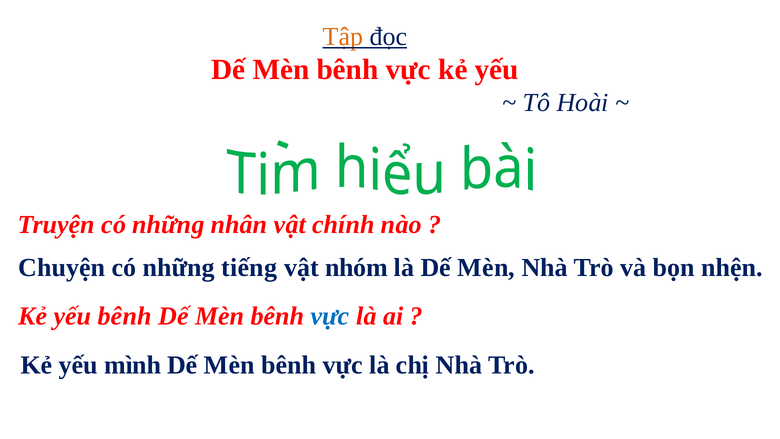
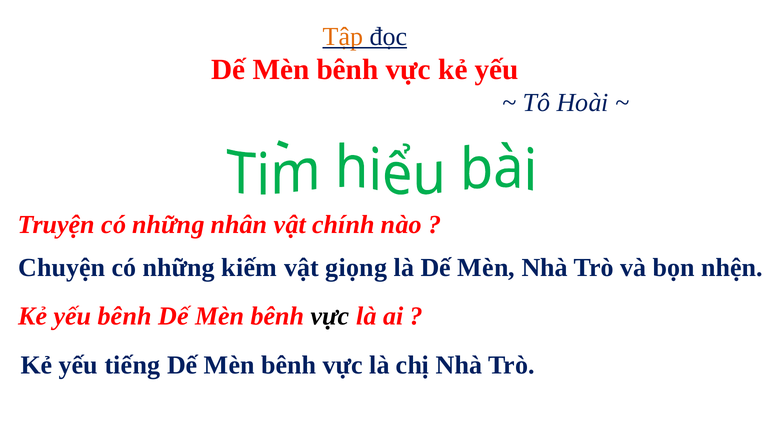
tiếng: tiếng -> kiếm
nhóm: nhóm -> giọng
vực colour: blue -> black
mình: mình -> tiếng
